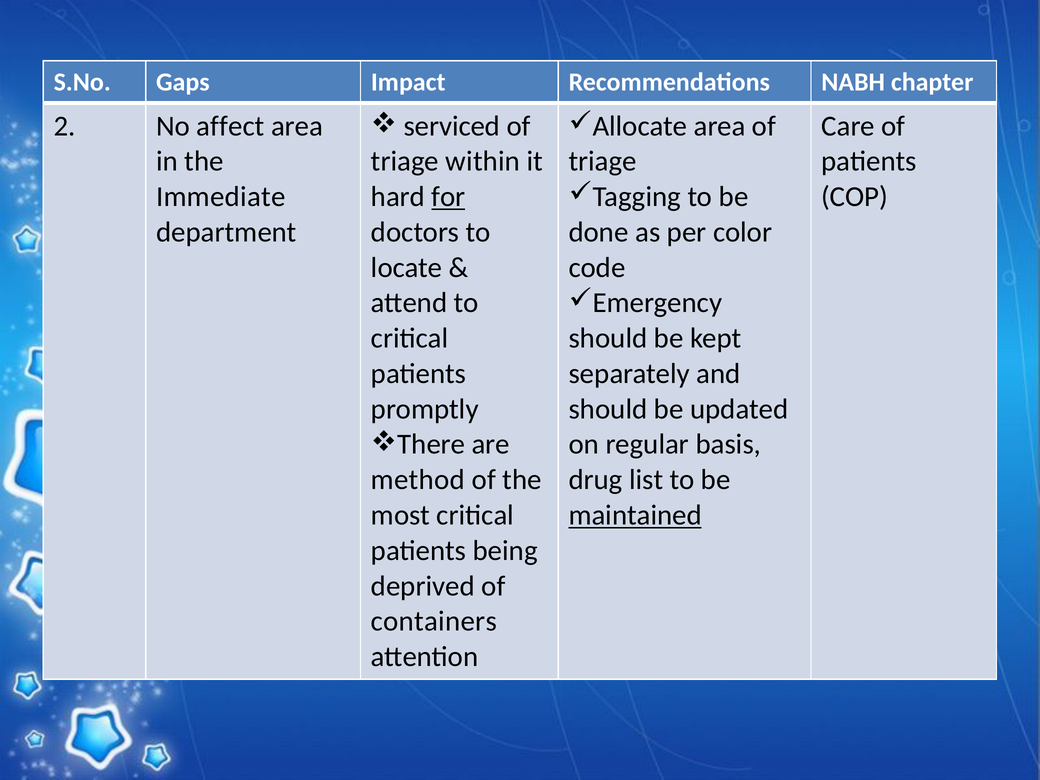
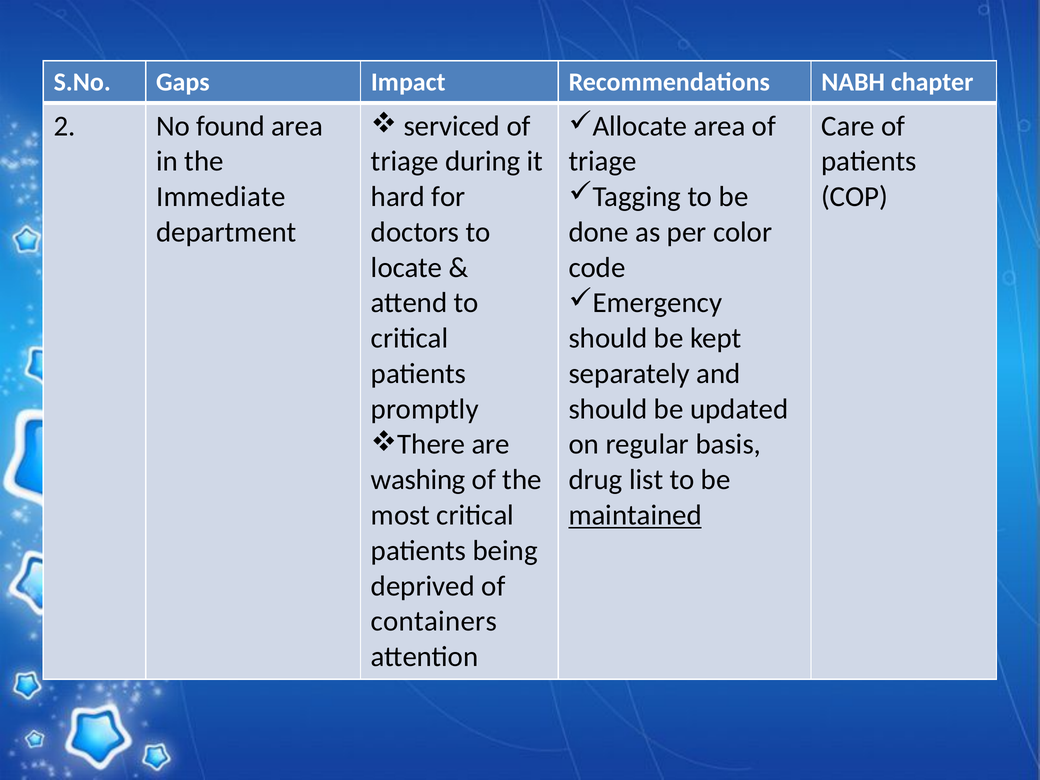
affect: affect -> found
within: within -> during
for underline: present -> none
method: method -> washing
